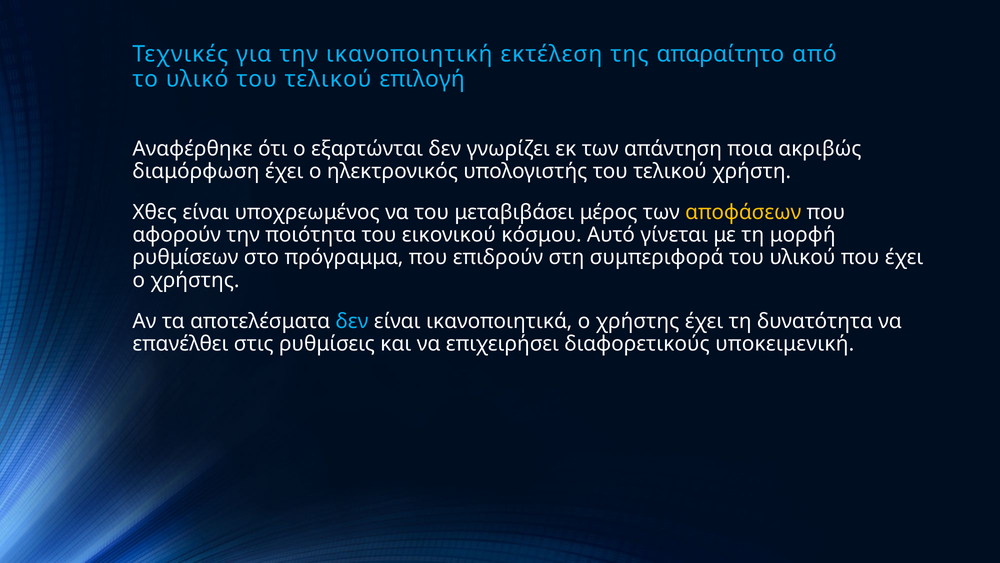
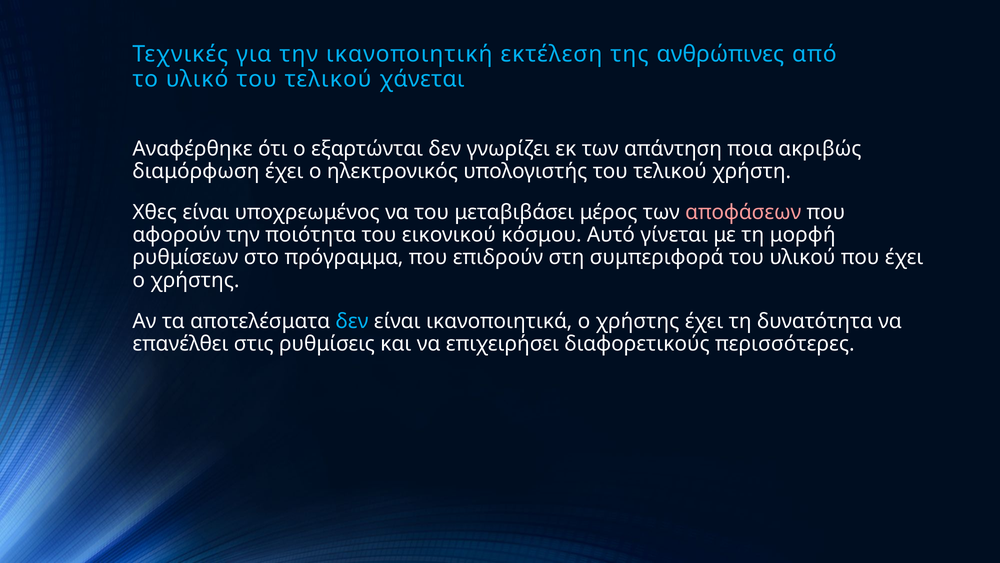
απαραίτητο: απαραίτητο -> ανθρώπινες
επιλογή: επιλογή -> χάνεται
αποφάσεων colour: yellow -> pink
υποκειμενική: υποκειμενική -> περισσότερες
